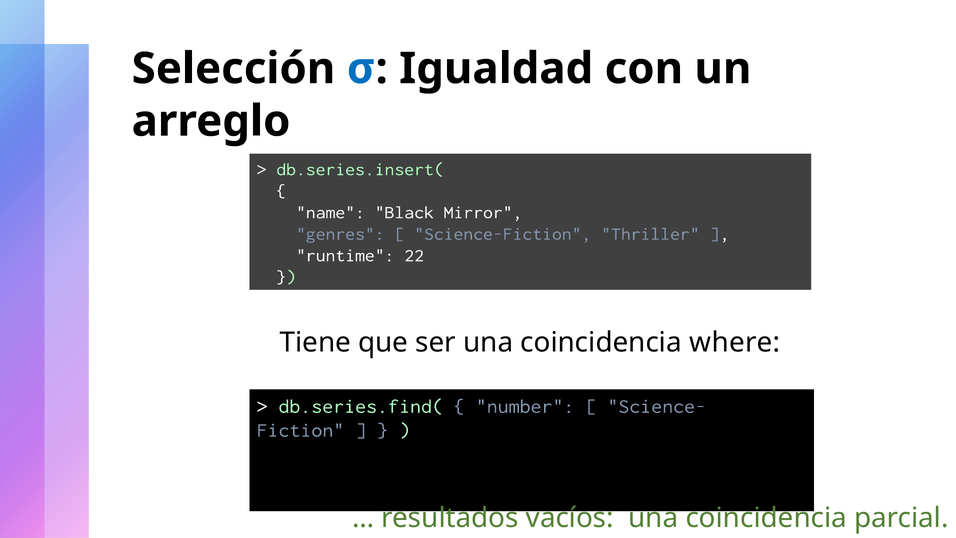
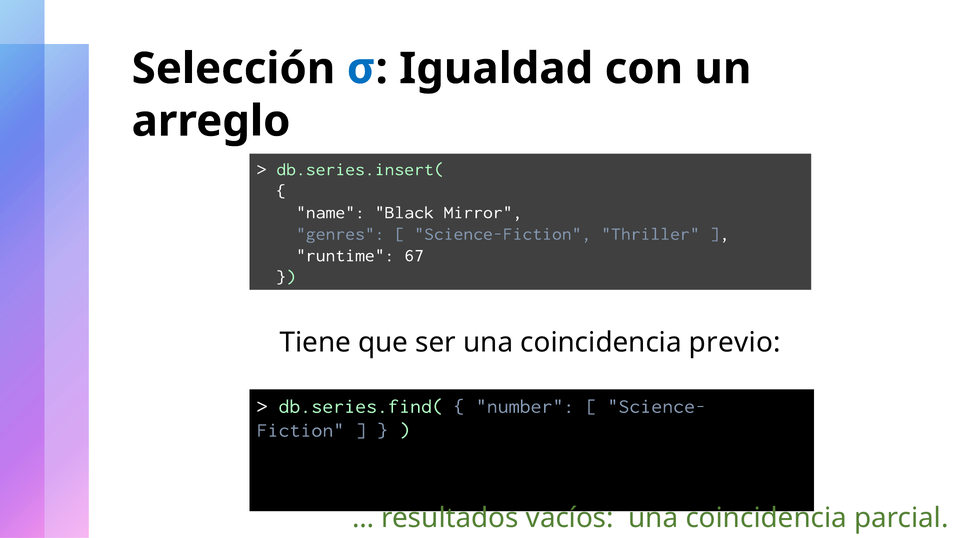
22: 22 -> 67
where: where -> previo
